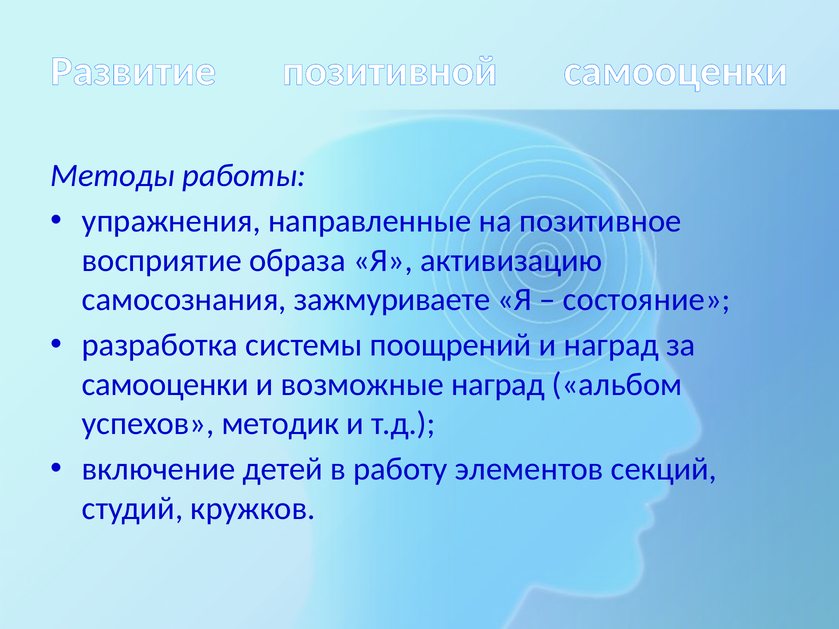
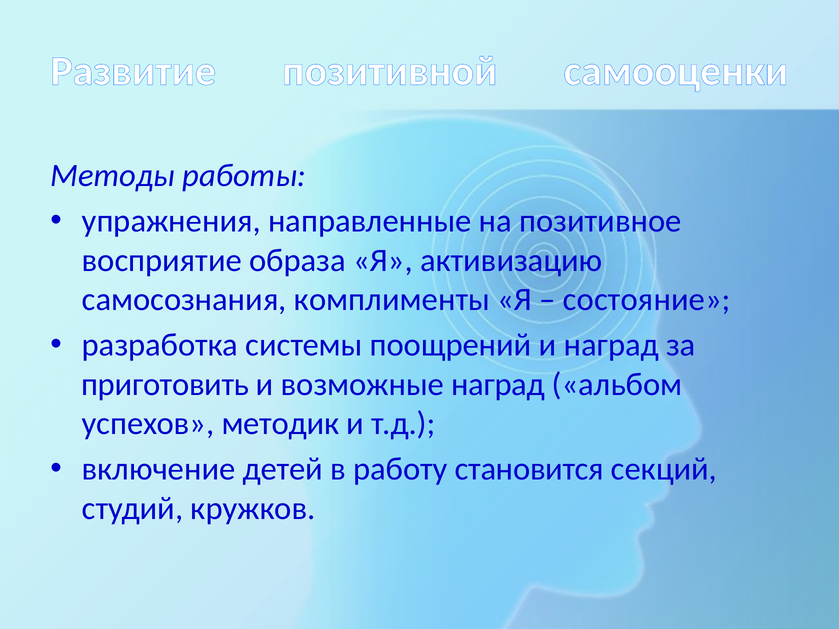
зажмуриваете: зажмуриваете -> комплименты
самооценки at (165, 384): самооценки -> приготовить
элементов: элементов -> становится
